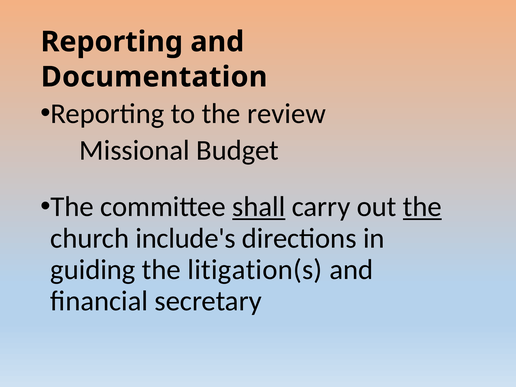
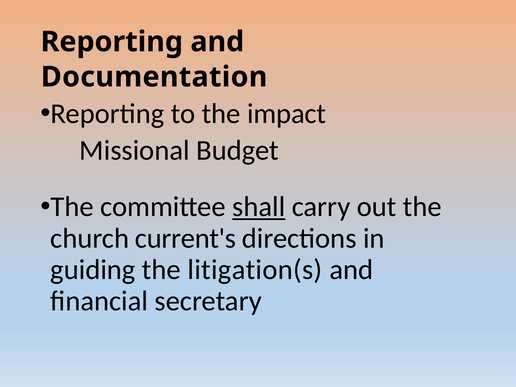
review: review -> impact
the at (422, 207) underline: present -> none
include's: include's -> current's
